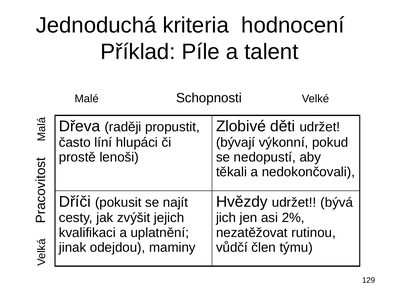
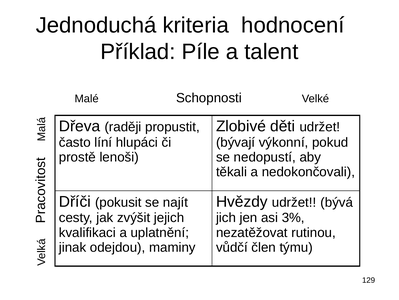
2%: 2% -> 3%
